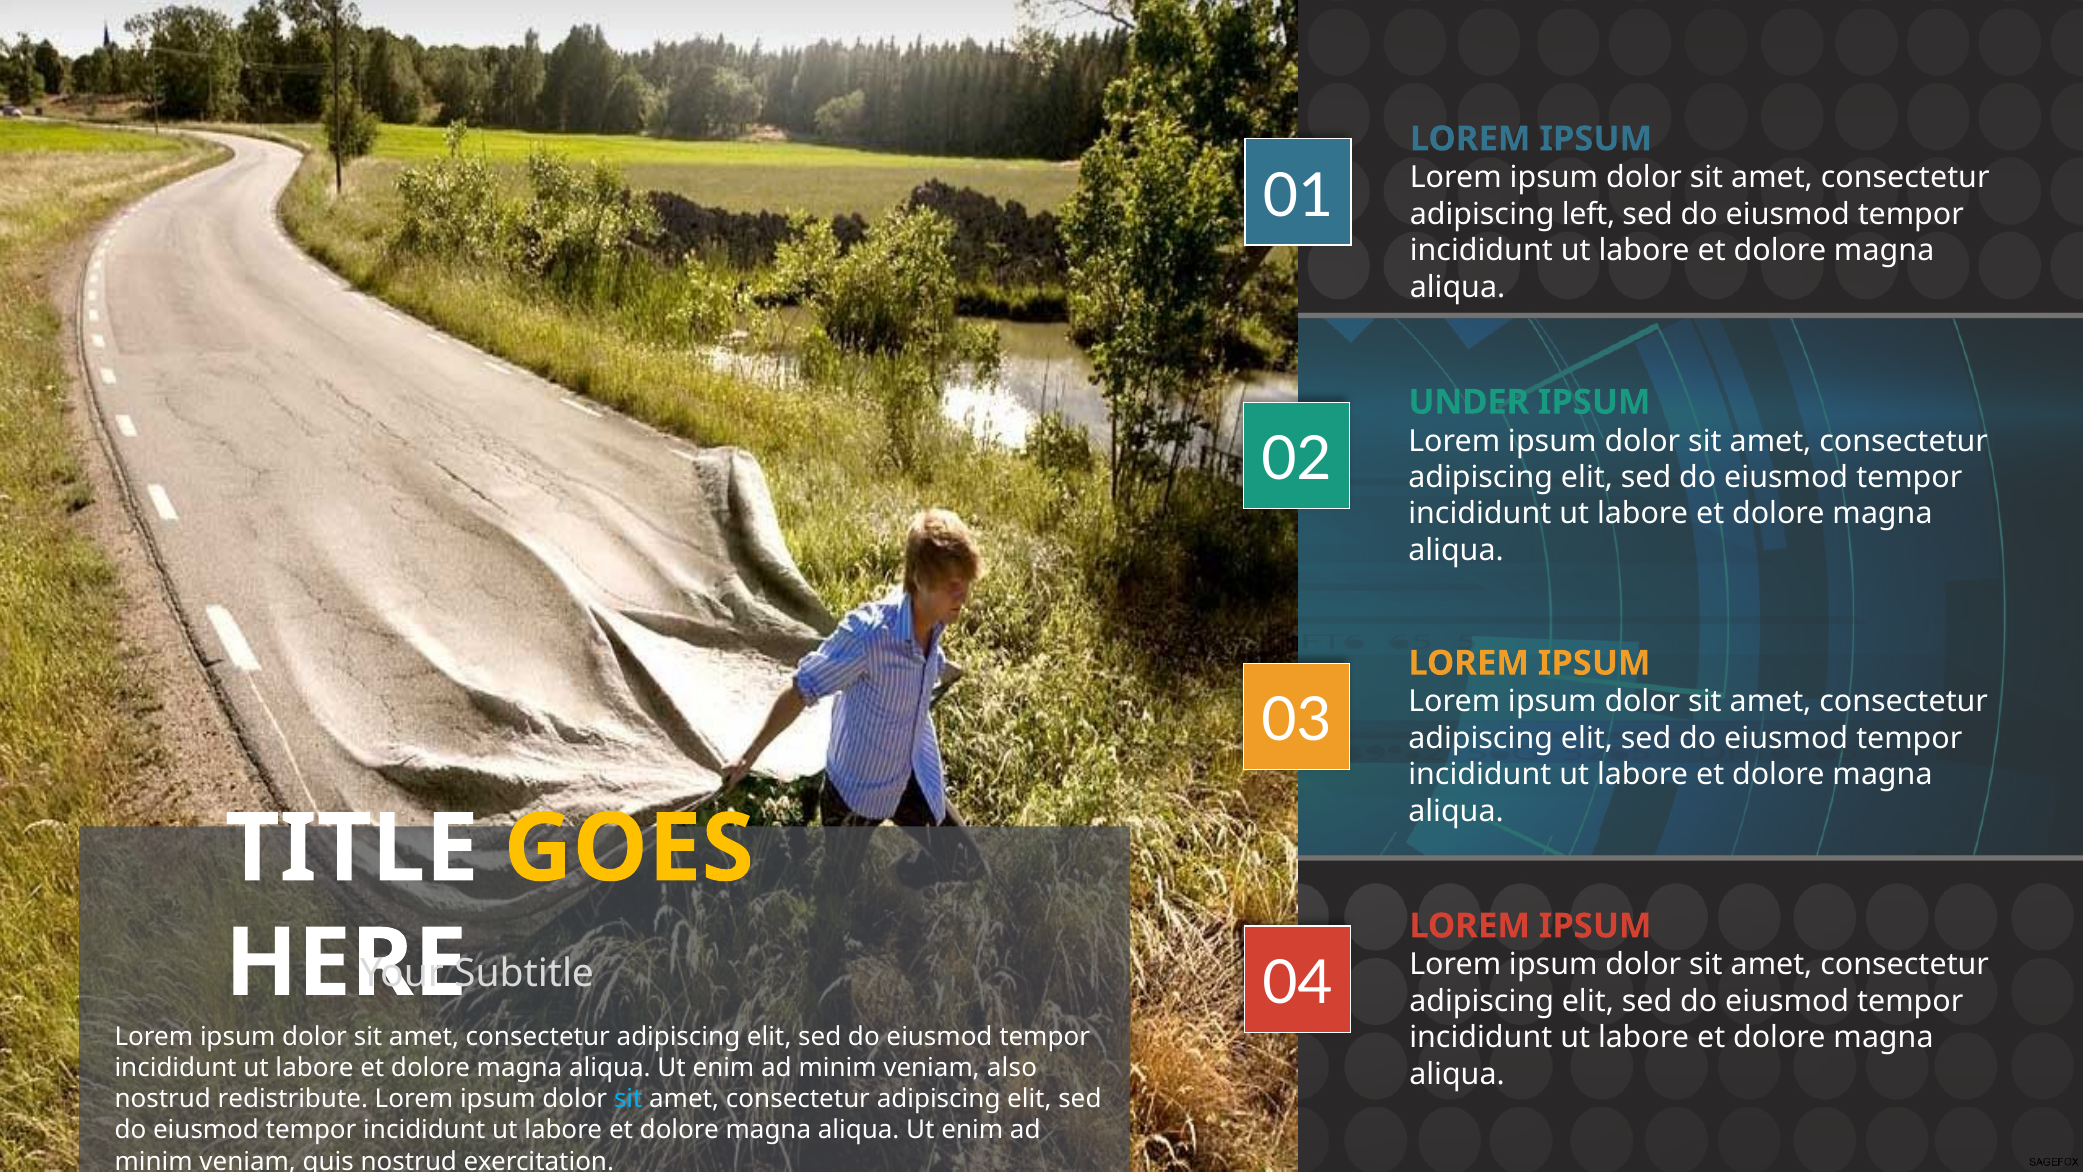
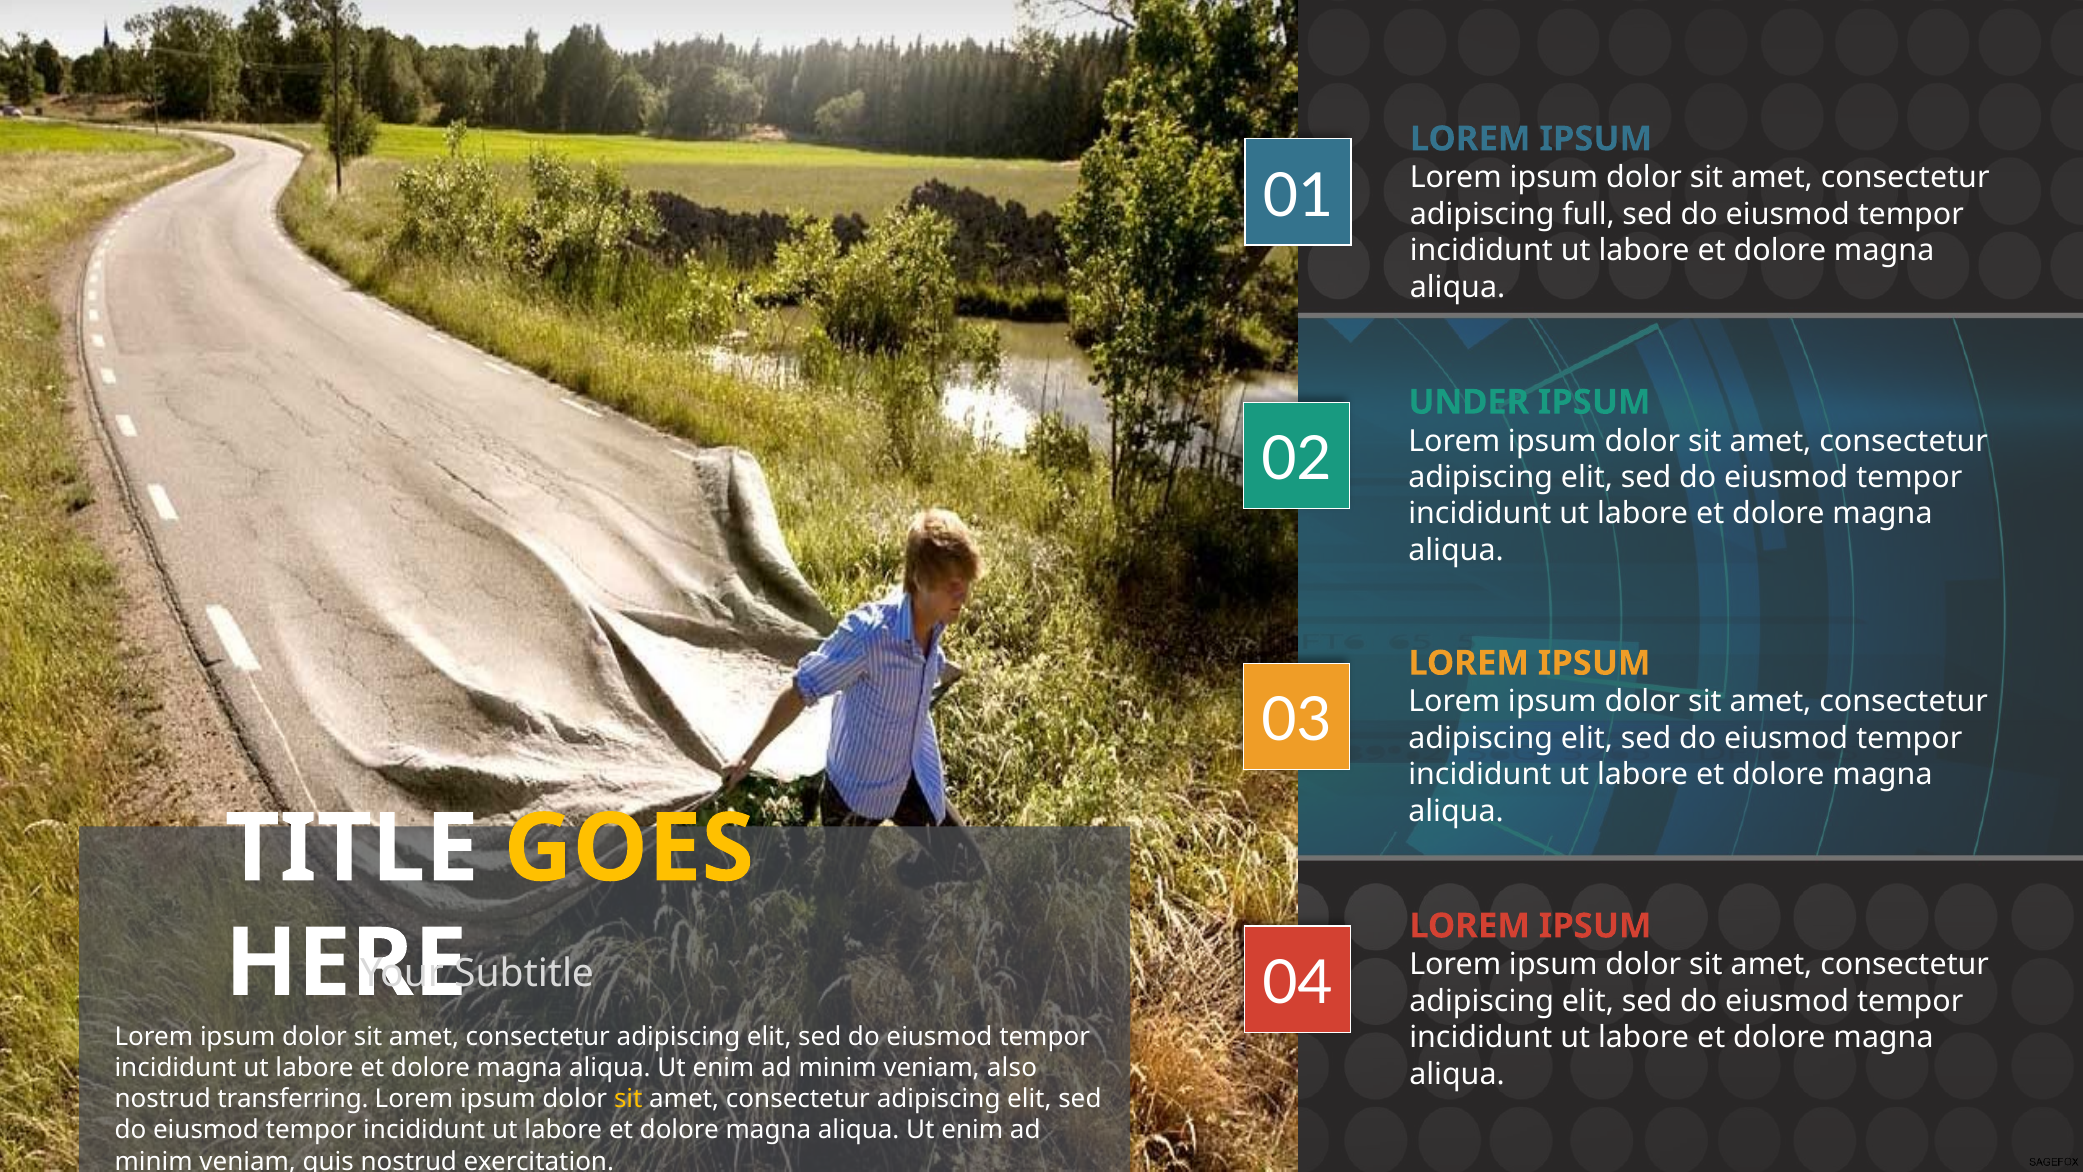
left: left -> full
redistribute: redistribute -> transferring
sit at (628, 1099) colour: light blue -> yellow
